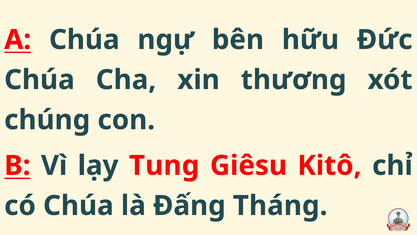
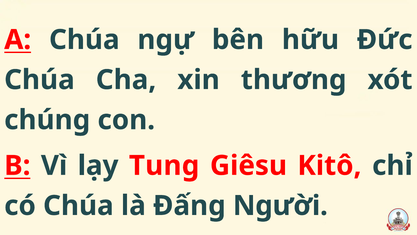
Tháng: Tháng -> Người
